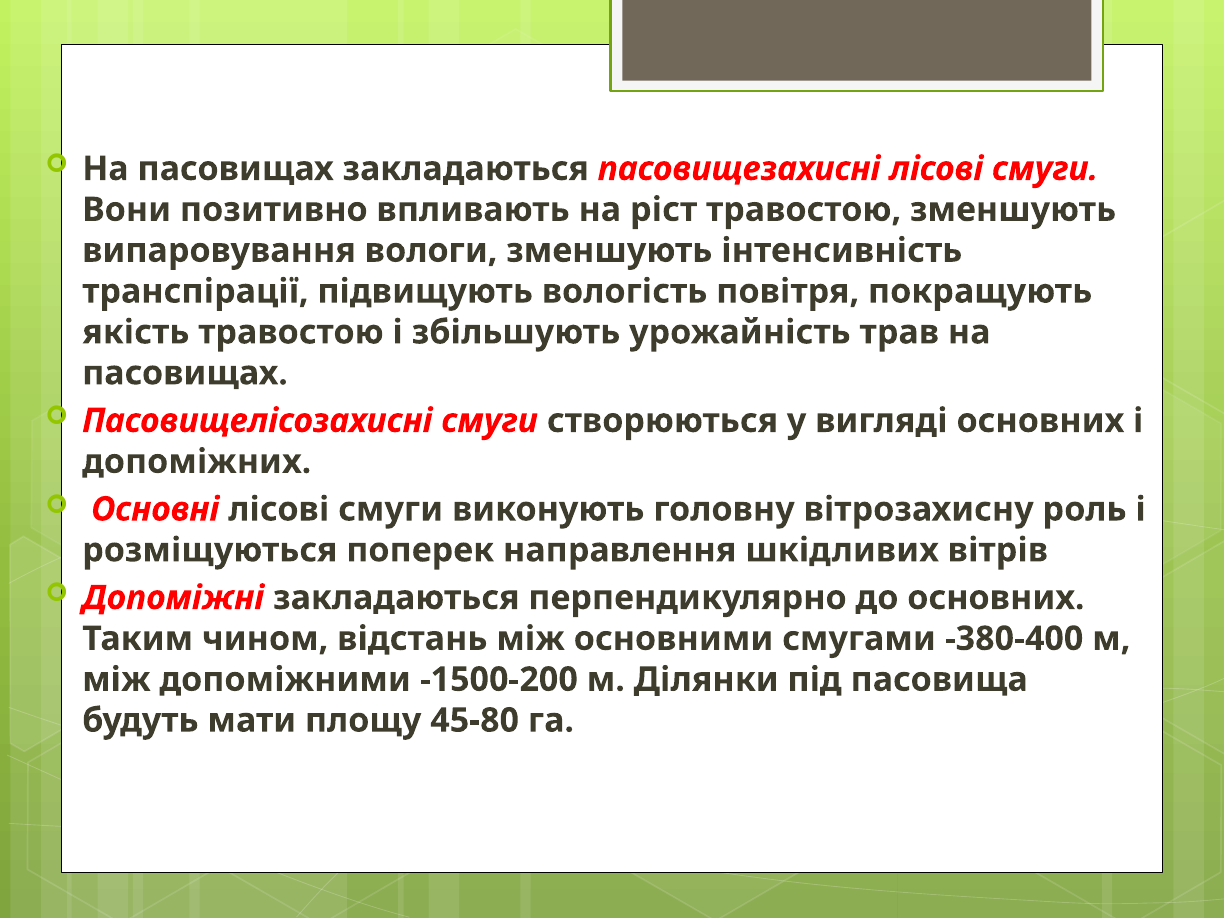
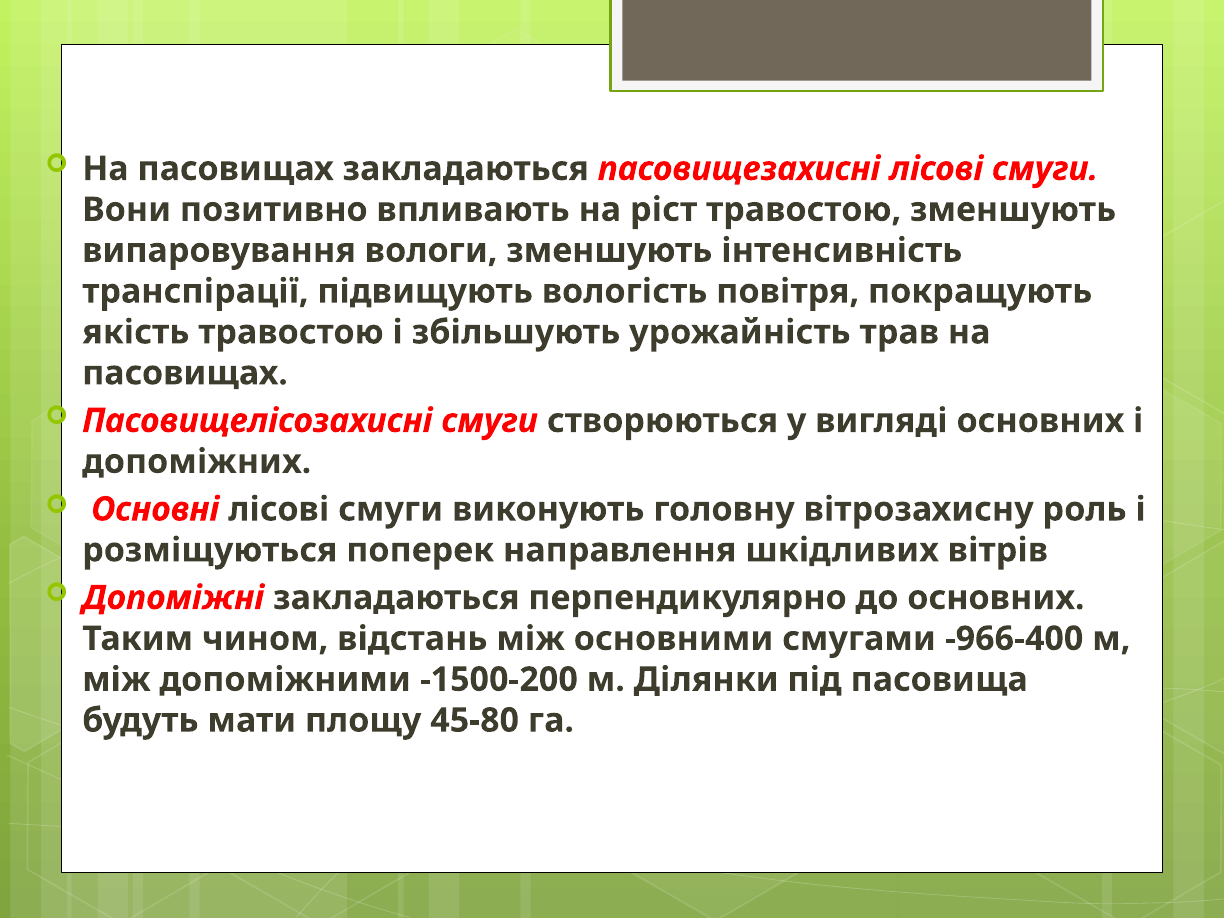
-380-400: -380-400 -> -966-400
